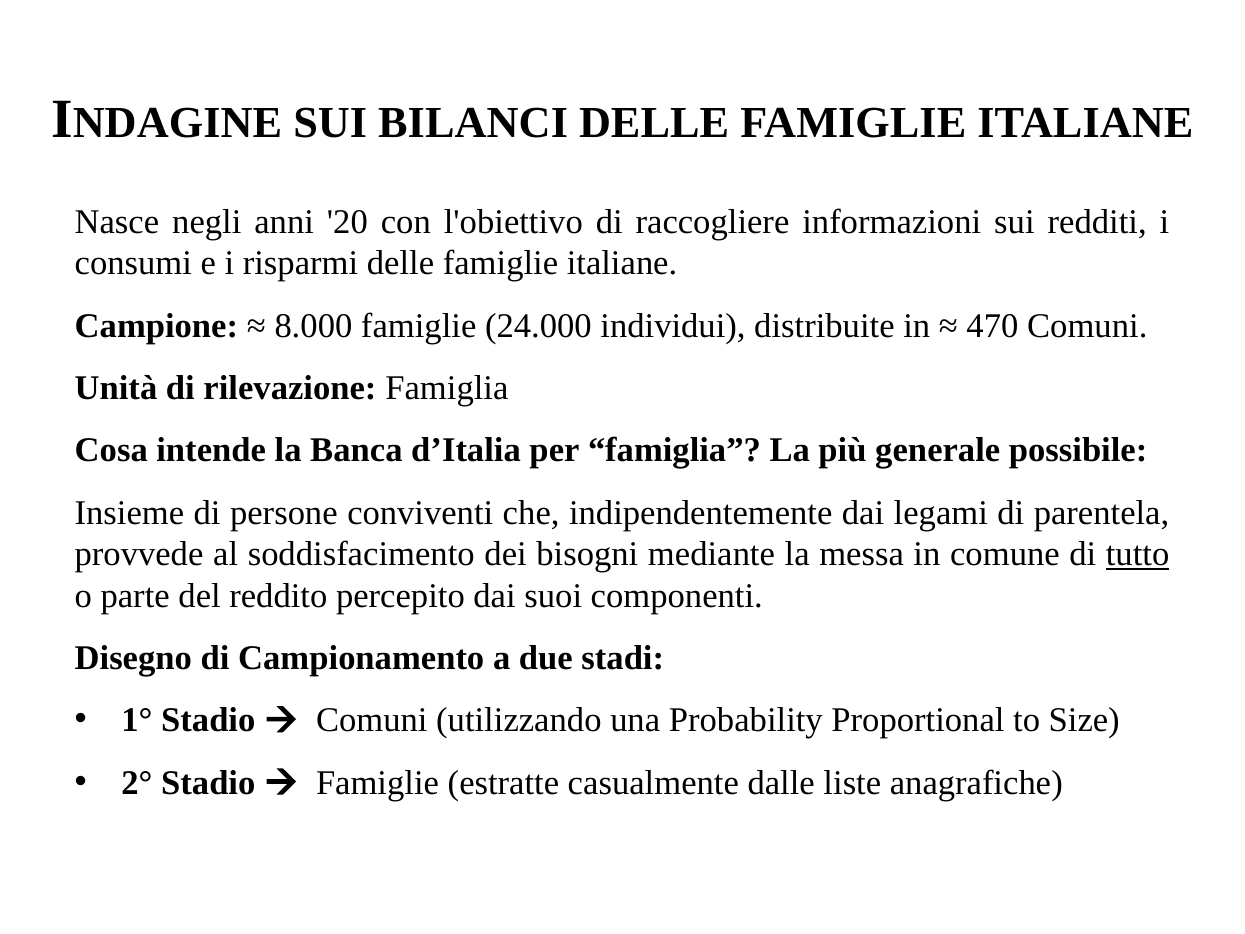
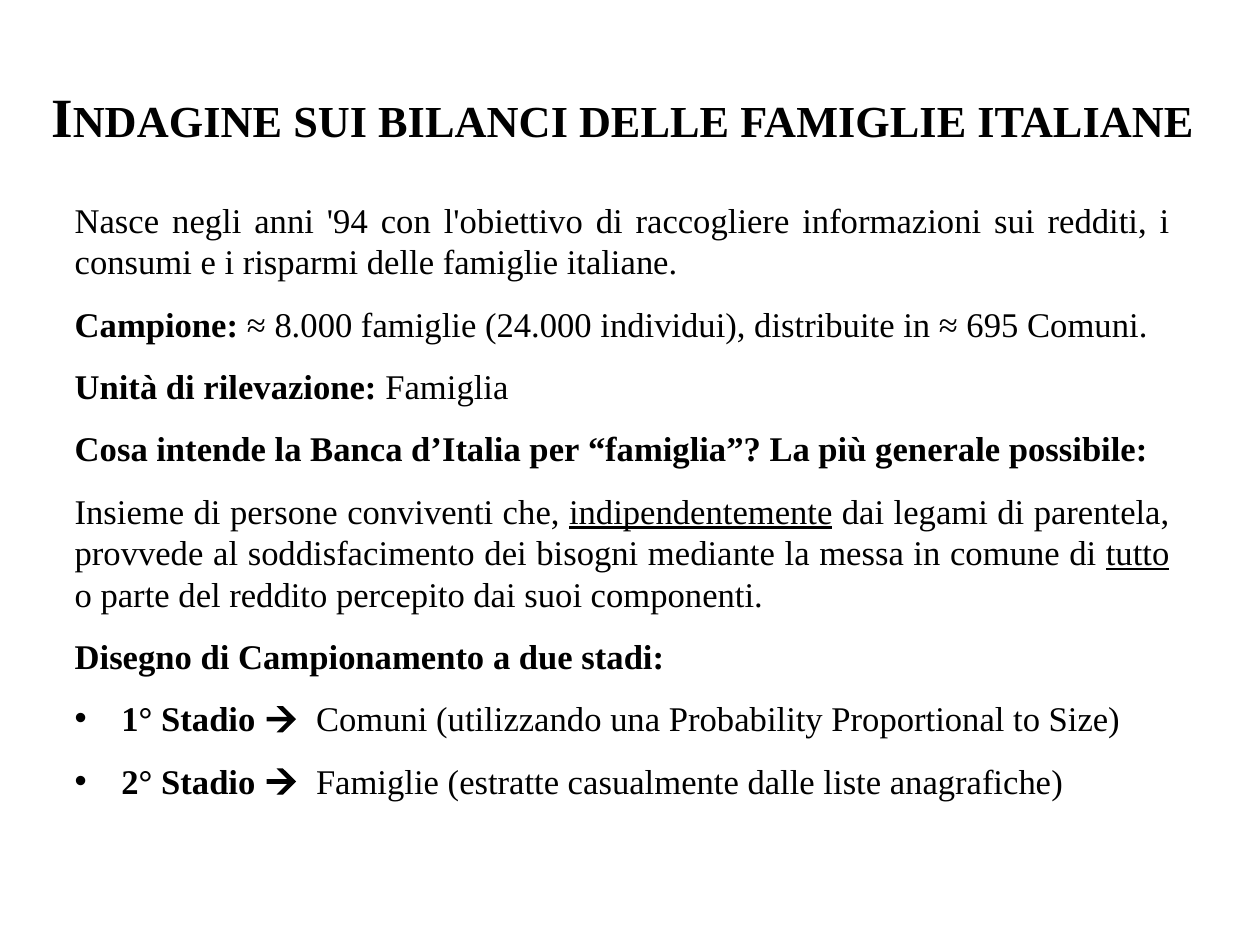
20: 20 -> 94
470: 470 -> 695
indipendentemente underline: none -> present
